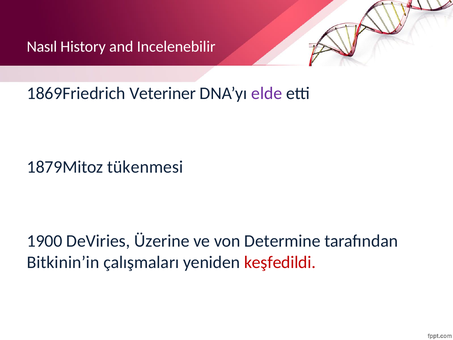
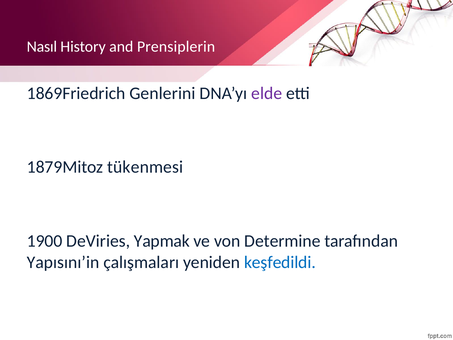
Incelenebilir: Incelenebilir -> Prensiplerin
Veteriner: Veteriner -> Genlerini
Üzerine: Üzerine -> Yapmak
Bitkinin’in: Bitkinin’in -> Yapısını’in
keşfedildi colour: red -> blue
